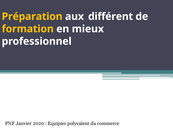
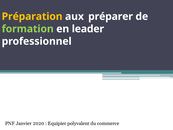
différent: différent -> préparer
formation colour: yellow -> light green
mieux: mieux -> leader
